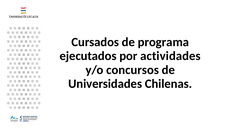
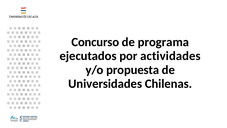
Cursados: Cursados -> Concurso
concursos: concursos -> propuesta
